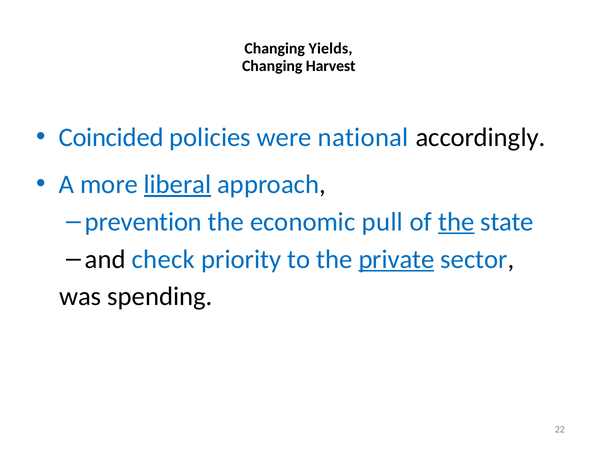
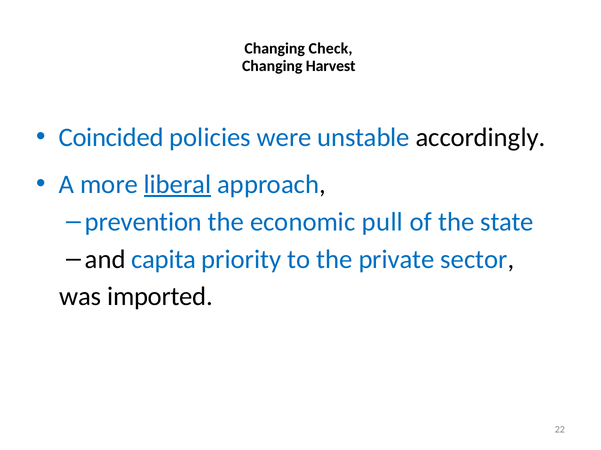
Yields: Yields -> Check
national: national -> unstable
the at (456, 222) underline: present -> none
check: check -> capita
private underline: present -> none
spending: spending -> imported
